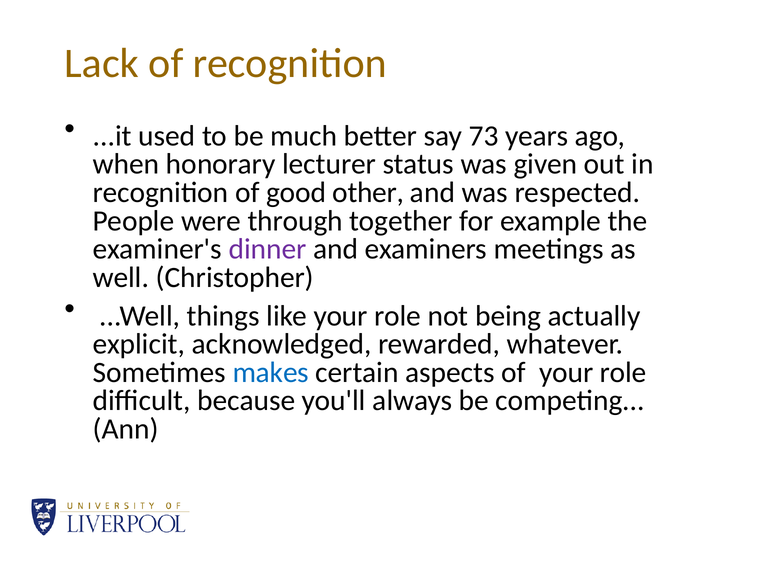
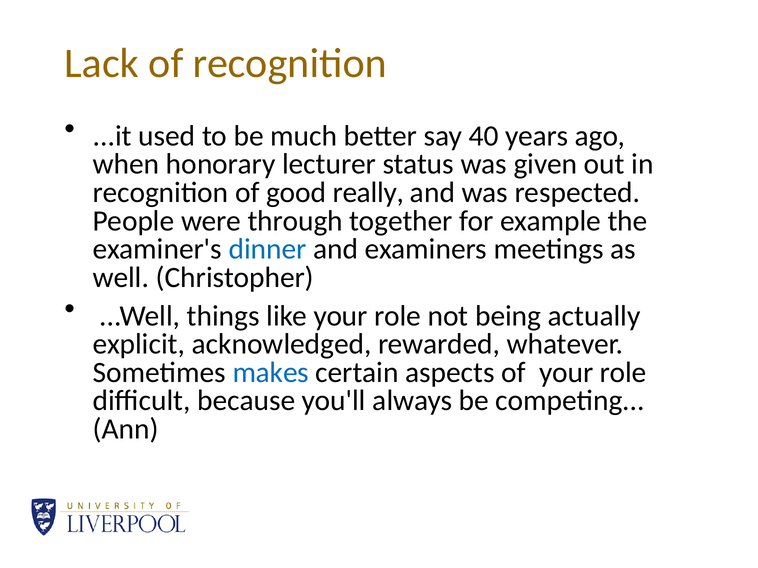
73: 73 -> 40
other: other -> really
dinner colour: purple -> blue
